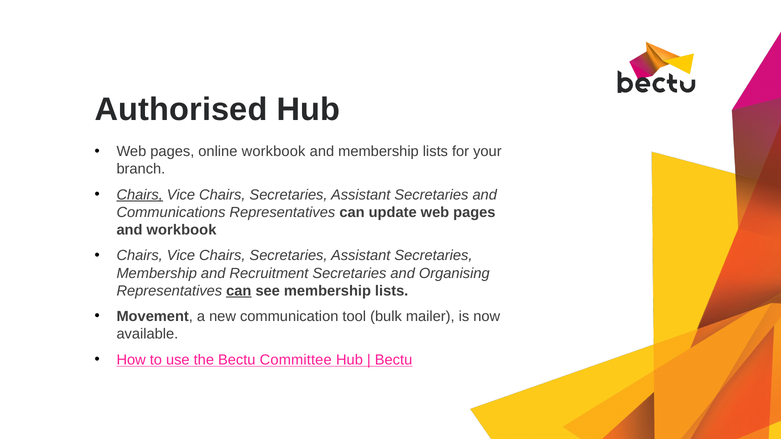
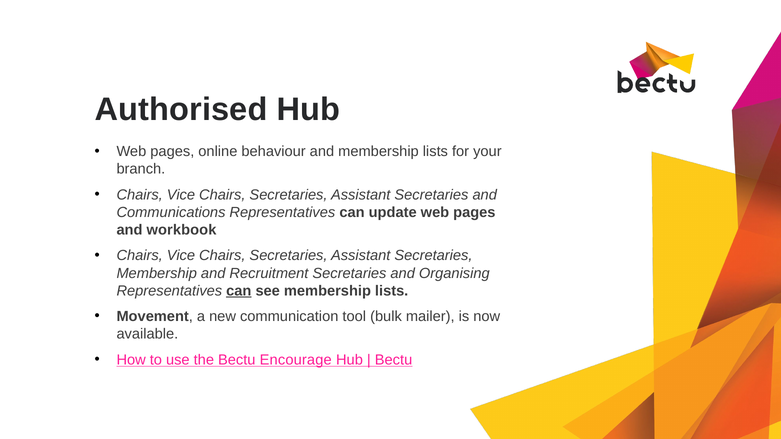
online workbook: workbook -> behaviour
Chairs at (140, 195) underline: present -> none
Committee: Committee -> Encourage
